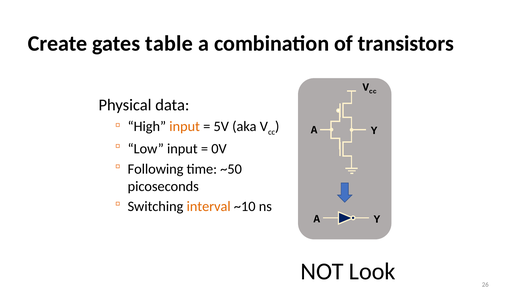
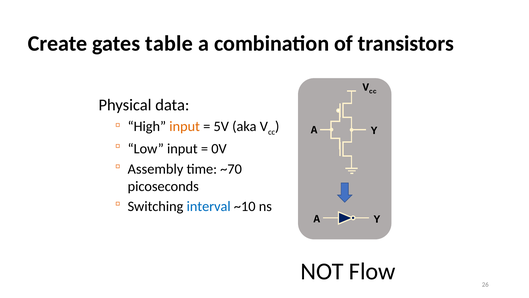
Following: Following -> Assembly
~50: ~50 -> ~70
interval colour: orange -> blue
Look: Look -> Flow
